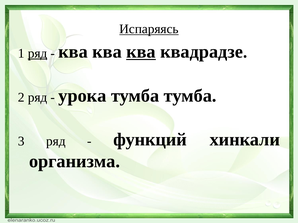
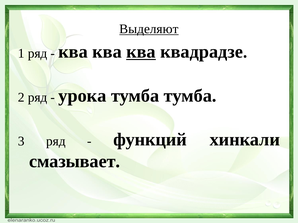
Испаряясь: Испаряясь -> Выделяют
ряд at (38, 53) underline: present -> none
организма: организма -> смазывает
